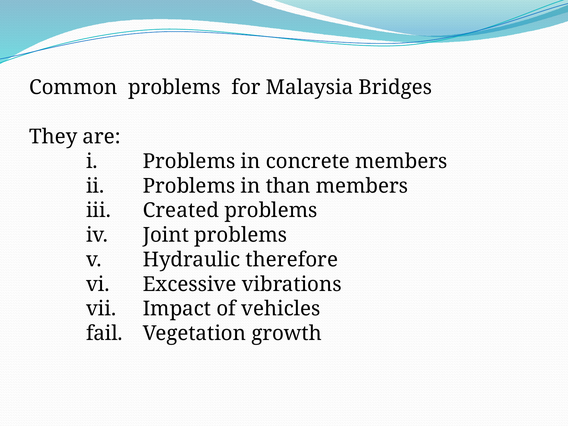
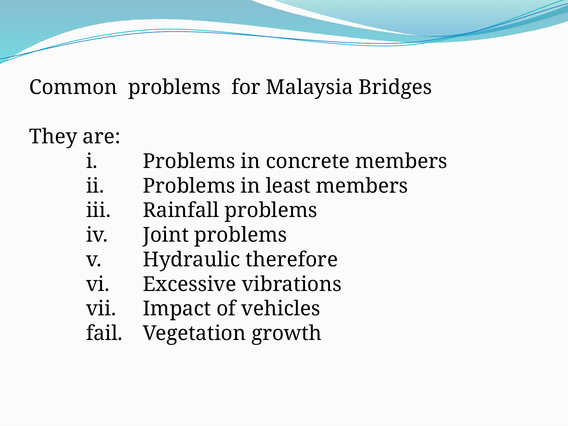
than: than -> least
Created: Created -> Rainfall
